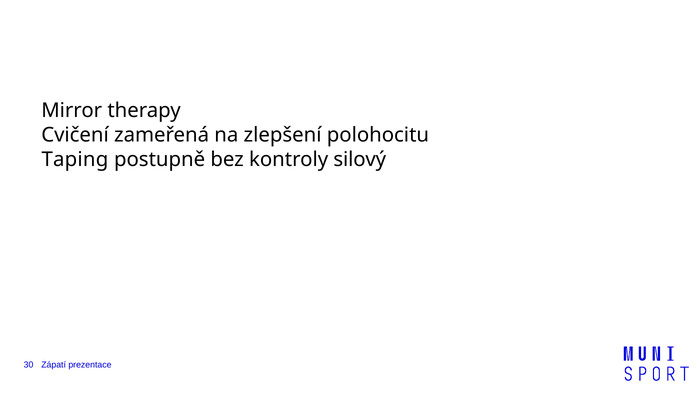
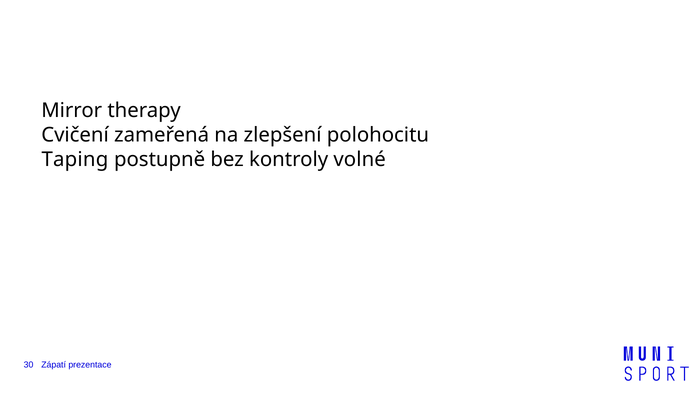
silový: silový -> volné
